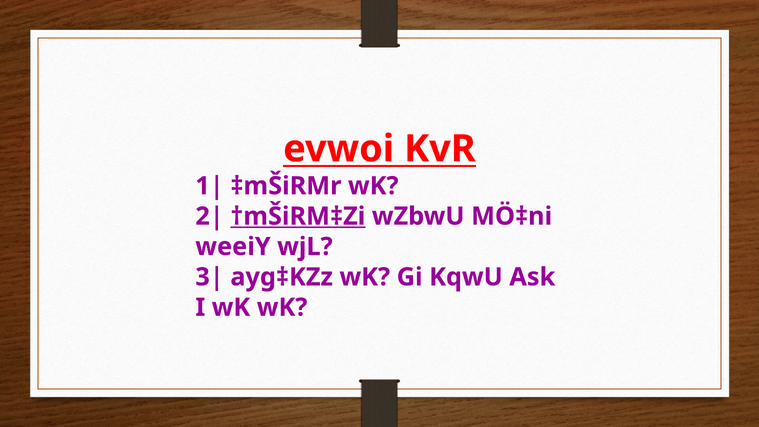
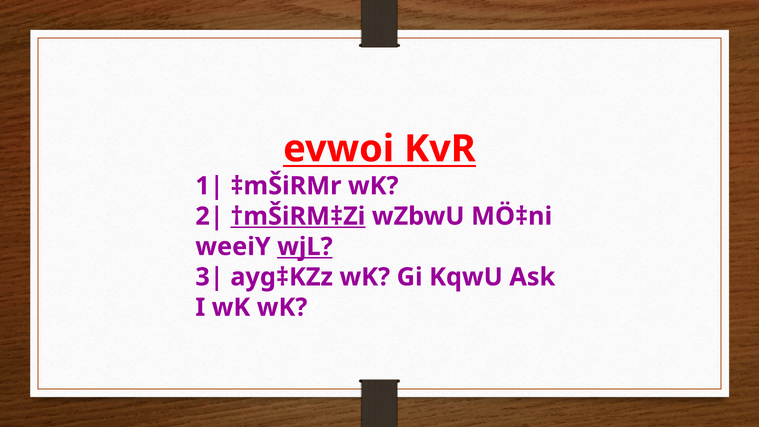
wjL underline: none -> present
